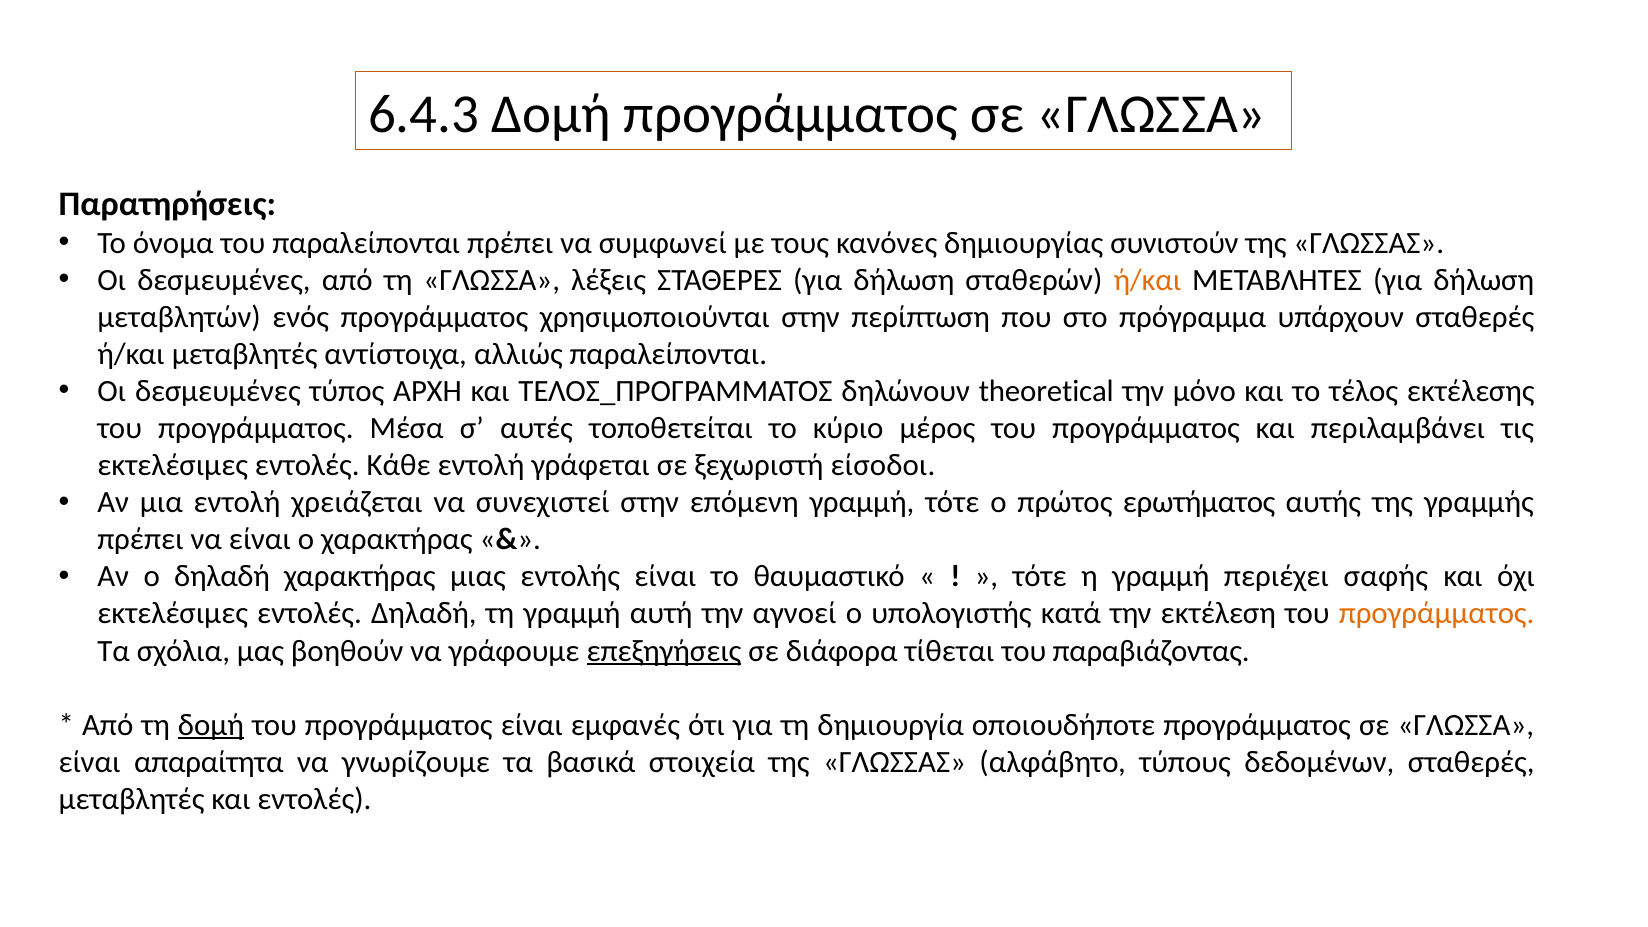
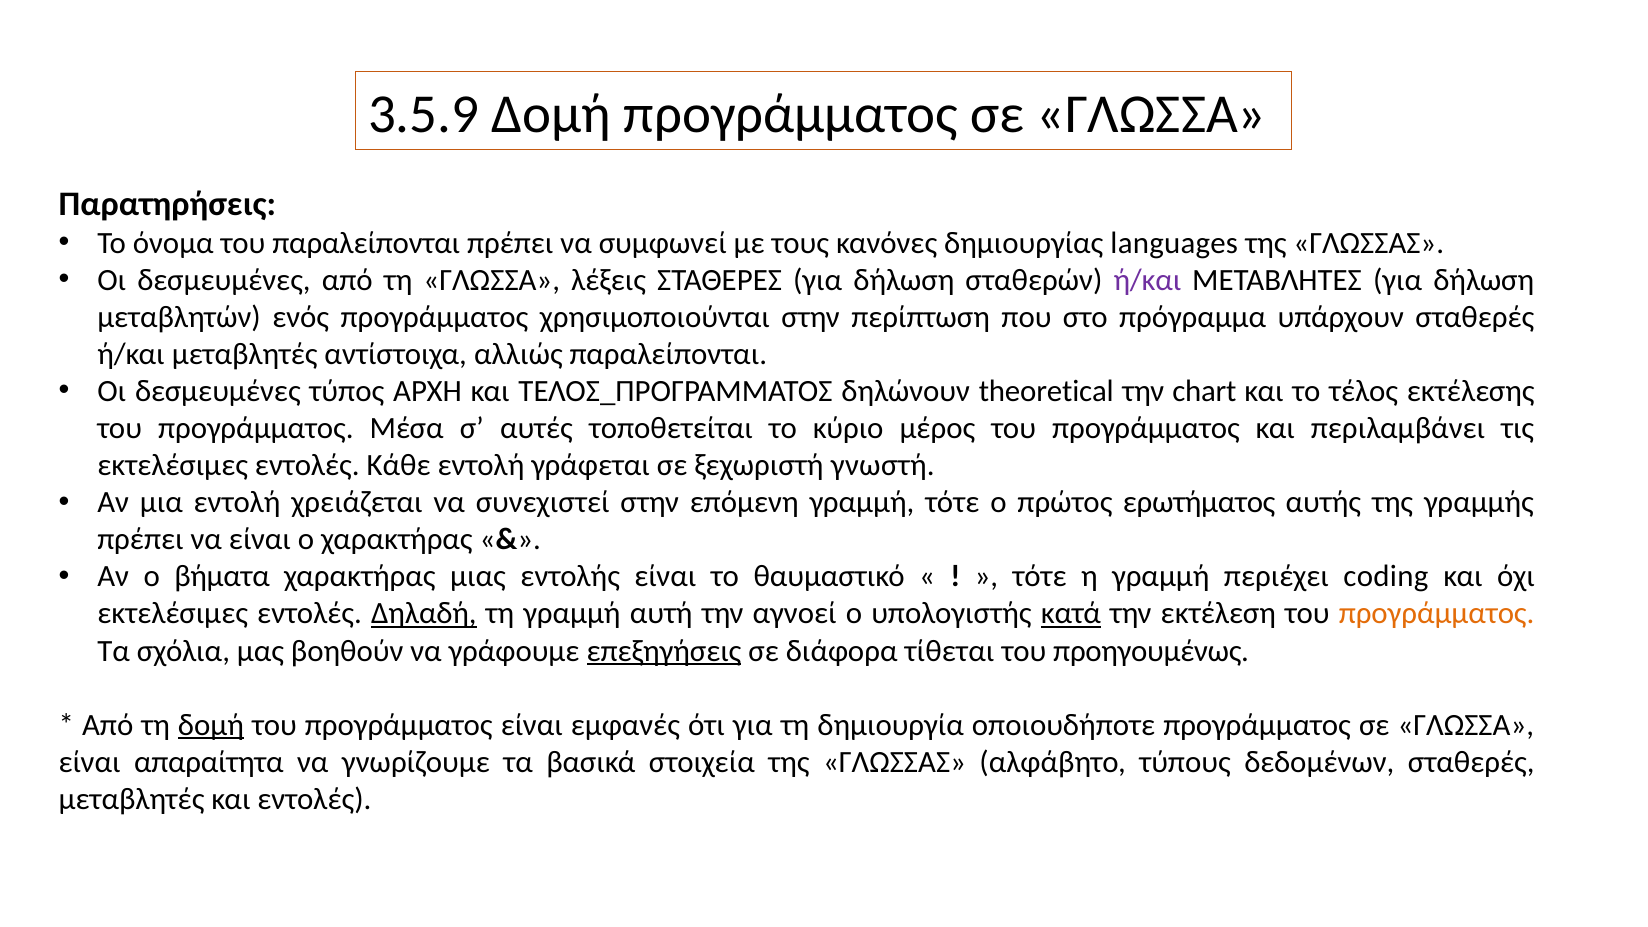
6.4.3: 6.4.3 -> 3.5.9
συνιστούν: συνιστούν -> languages
ή/και at (1147, 280) colour: orange -> purple
μόνο: μόνο -> chart
είσοδοι: είσοδοι -> γνωστή
ο δηλαδή: δηλαδή -> βήματα
σαφής: σαφής -> coding
Δηλαδή at (424, 614) underline: none -> present
κατά underline: none -> present
παραβιάζοντας: παραβιάζοντας -> προηγουμένως
